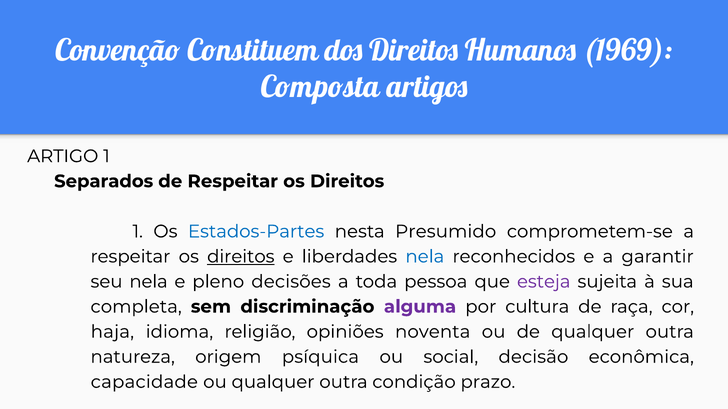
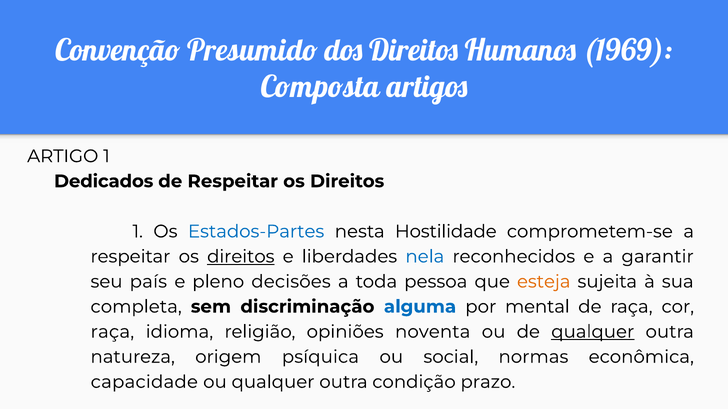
Constituem: Constituem -> Presumido
Separados: Separados -> Dedicados
Presumido: Presumido -> Hostilidade
seu nela: nela -> país
esteja colour: purple -> orange
alguma colour: purple -> blue
cultura: cultura -> mental
haja at (112, 332): haja -> raça
qualquer at (593, 332) underline: none -> present
decisão: decisão -> normas
